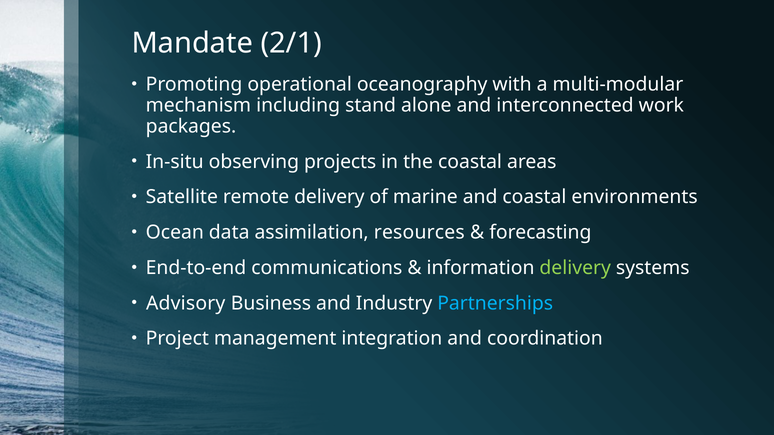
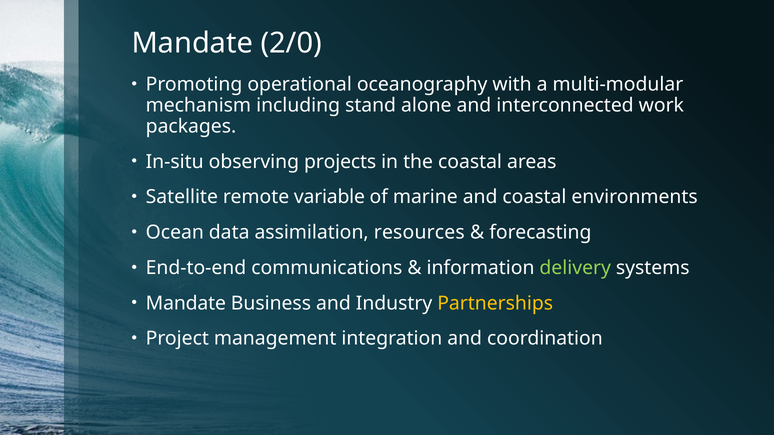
2/1: 2/1 -> 2/0
remote delivery: delivery -> variable
Advisory at (186, 304): Advisory -> Mandate
Partnerships colour: light blue -> yellow
